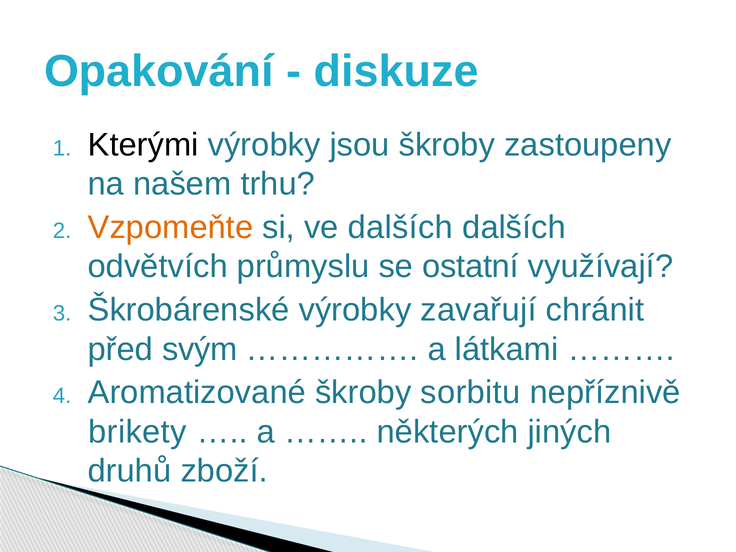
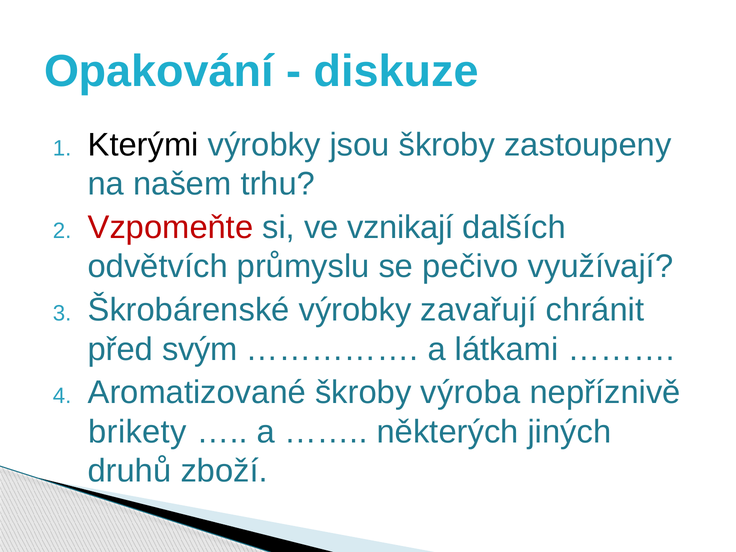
Vzpomeňte colour: orange -> red
ve dalších: dalších -> vznikají
ostatní: ostatní -> pečivo
sorbitu: sorbitu -> výroba
